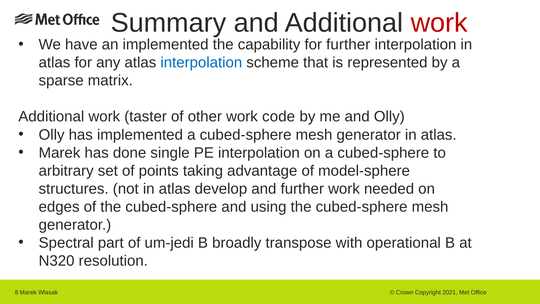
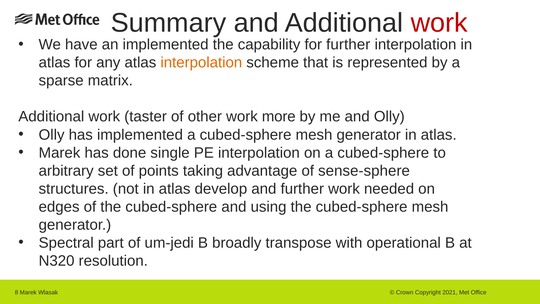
interpolation at (201, 63) colour: blue -> orange
code: code -> more
model-sphere: model-sphere -> sense-sphere
